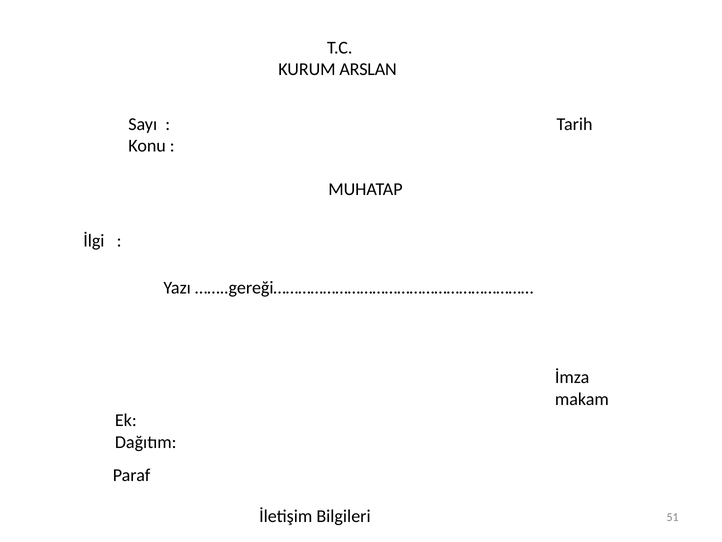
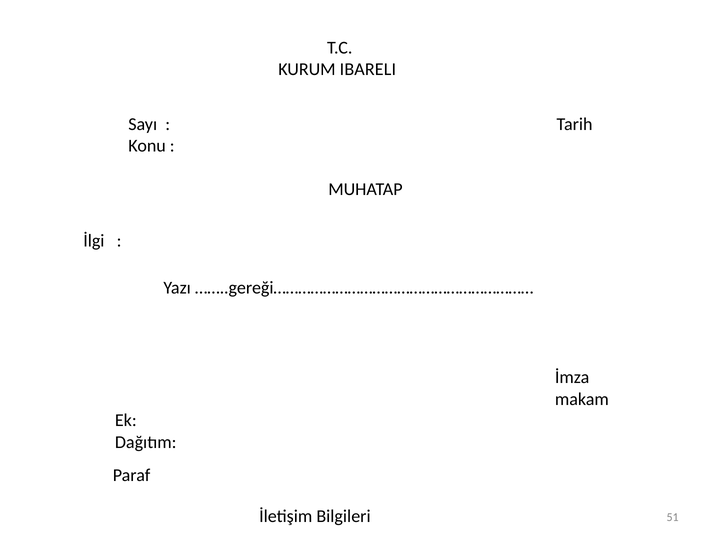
ARSLAN: ARSLAN -> IBARELI
